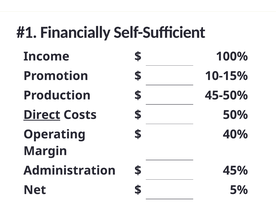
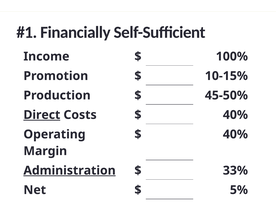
50% at (235, 115): 50% -> 40%
Administration underline: none -> present
45%: 45% -> 33%
